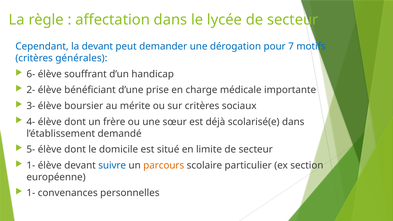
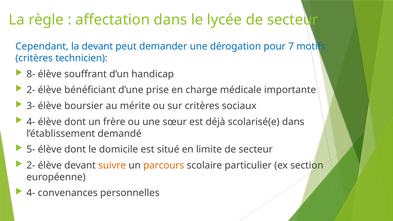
générales: générales -> technicien
6-: 6- -> 8-
1- at (31, 165): 1- -> 2-
suivre colour: blue -> orange
1- at (31, 193): 1- -> 4-
